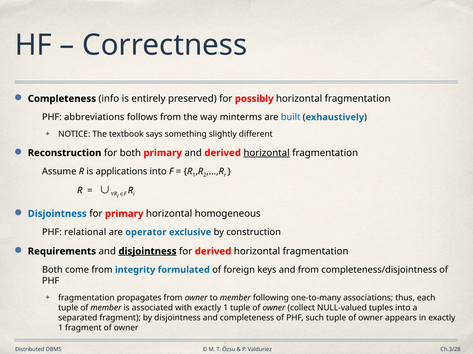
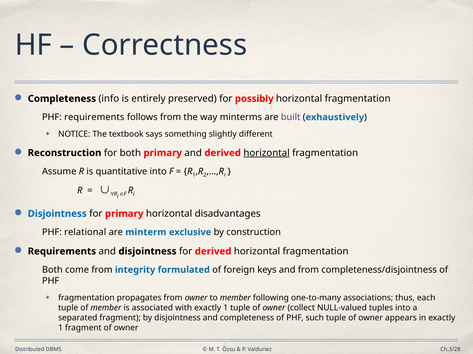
PHF abbreviations: abbreviations -> requirements
built colour: blue -> purple
applications: applications -> quantitative
homogeneous: homogeneous -> disadvantages
operator: operator -> minterm
disjointness at (147, 252) underline: present -> none
